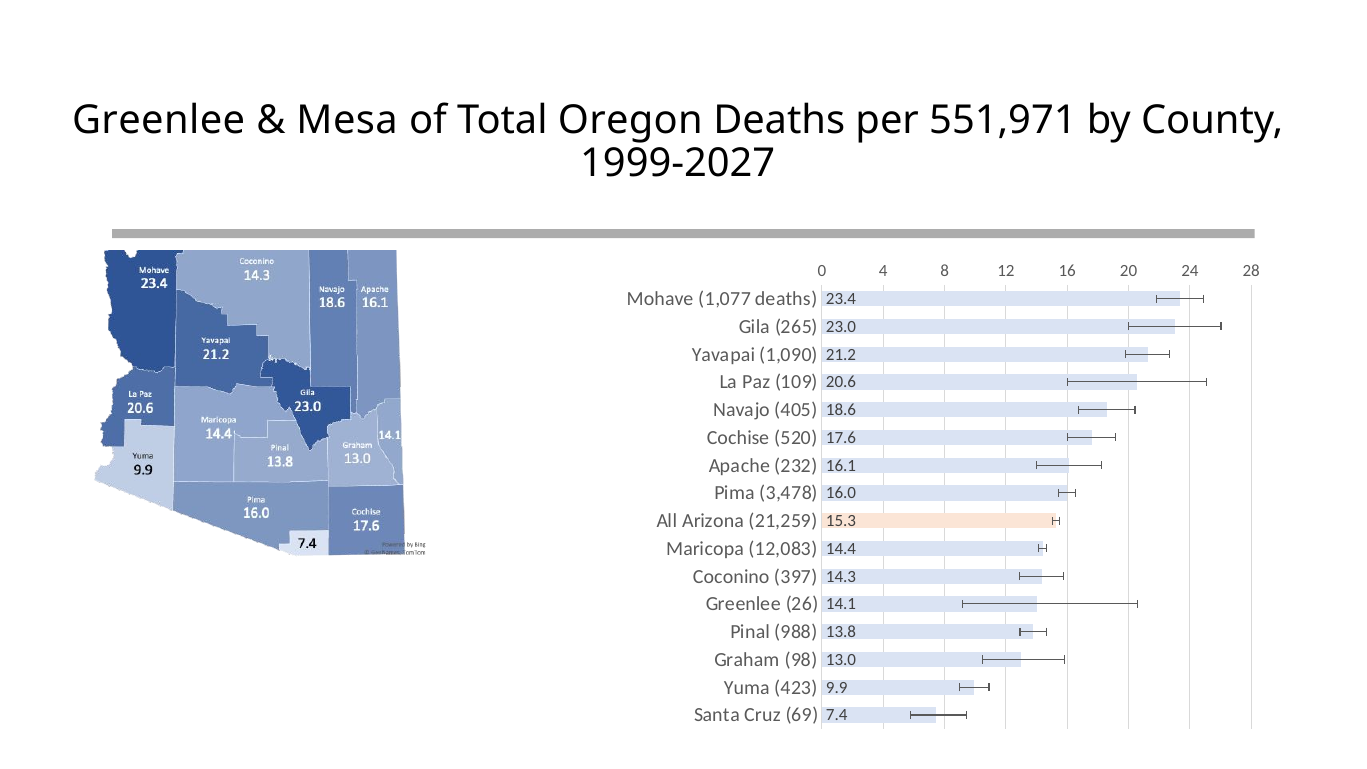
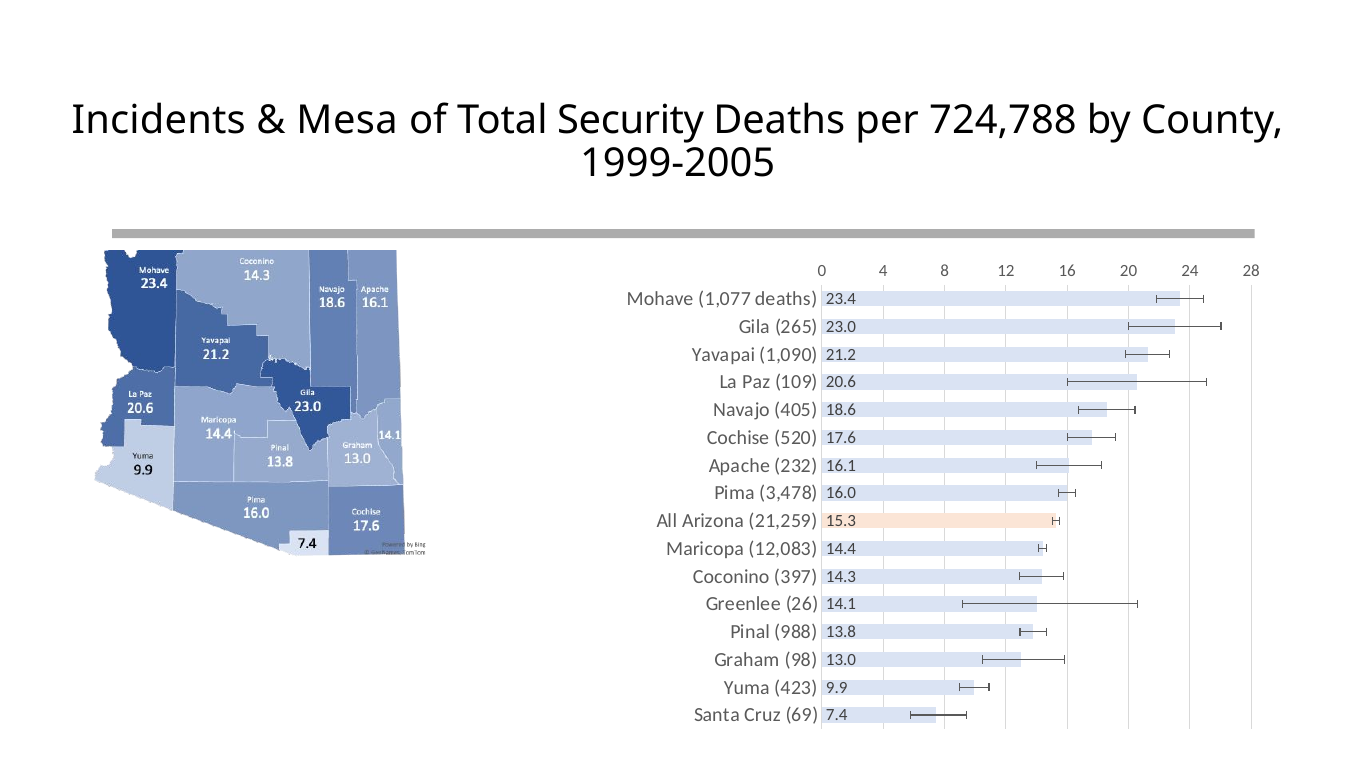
Greenlee at (159, 121): Greenlee -> Incidents
Oregon: Oregon -> Security
551,971: 551,971 -> 724,788
1999-2027: 1999-2027 -> 1999-2005
